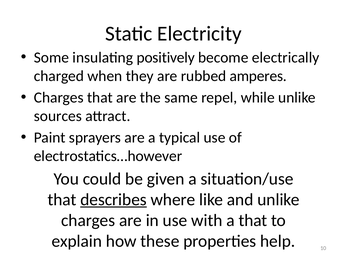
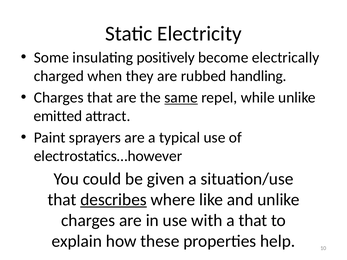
amperes: amperes -> handling
same underline: none -> present
sources: sources -> emitted
